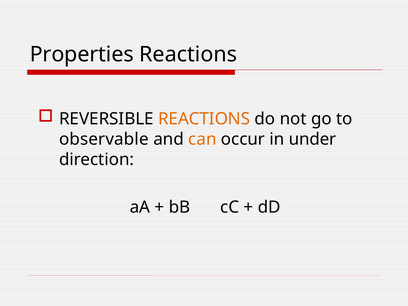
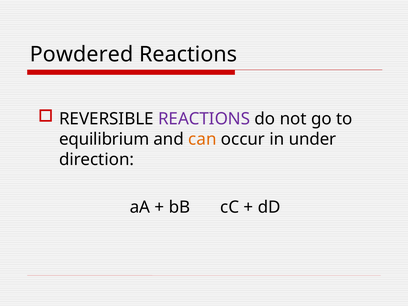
Properties: Properties -> Powdered
REACTIONS at (204, 119) colour: orange -> purple
observable: observable -> equilibrium
